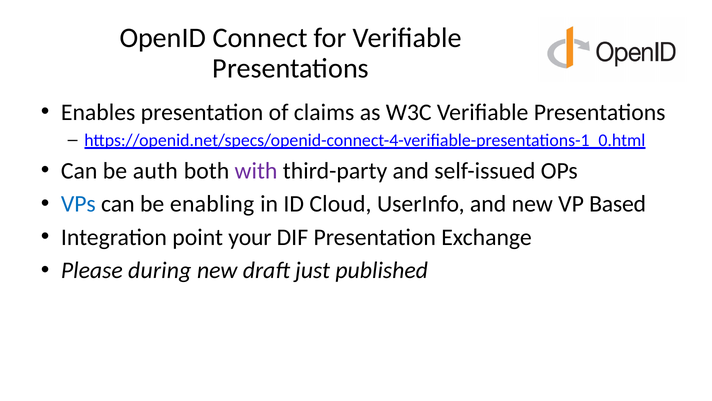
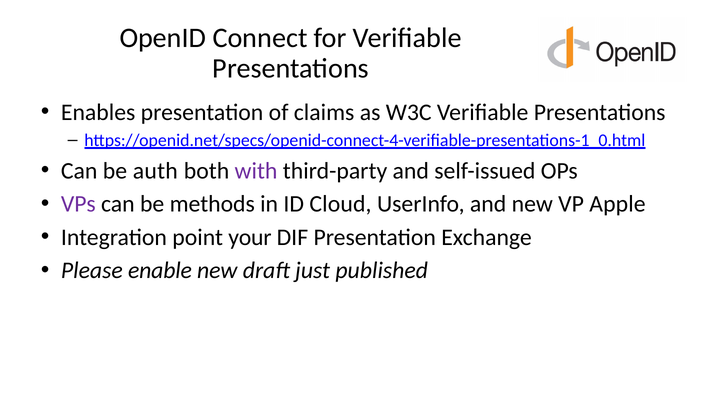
VPs colour: blue -> purple
enabling: enabling -> methods
Based: Based -> Apple
during: during -> enable
